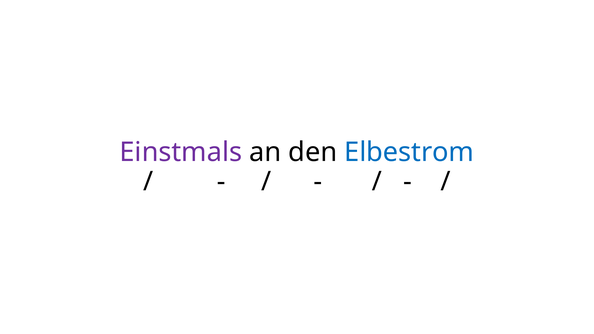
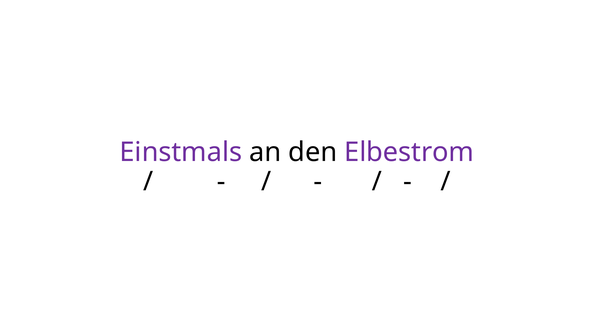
Elbestrom colour: blue -> purple
